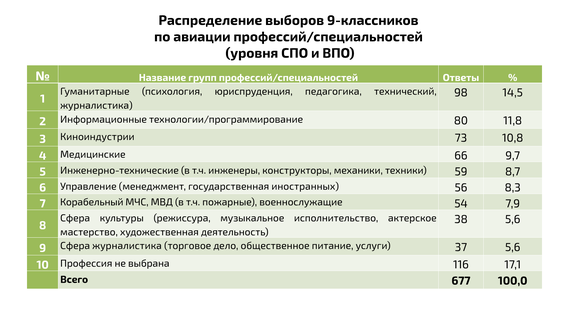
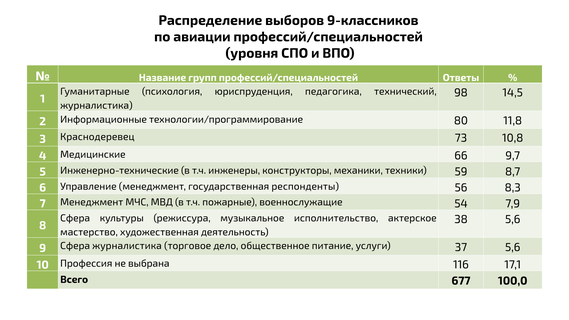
Киноиндустрии: Киноиндустрии -> Краснодеревец
иностранных: иностранных -> респонденты
7 Корабельный: Корабельный -> Менеджмент
